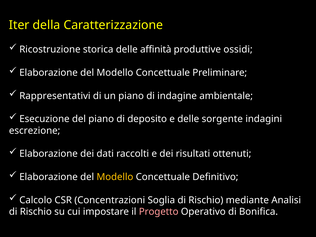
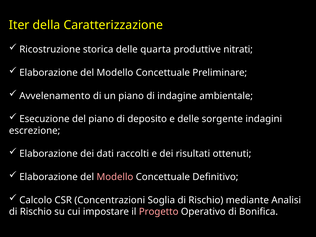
affinità: affinità -> quarta
ossidi: ossidi -> nitrati
Rappresentativi: Rappresentativi -> Avvelenamento
Modello at (115, 177) colour: yellow -> pink
